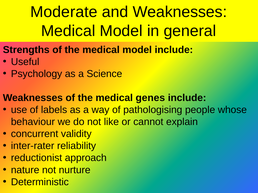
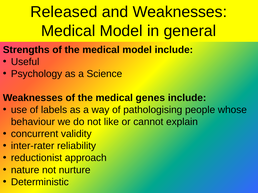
Moderate: Moderate -> Released
